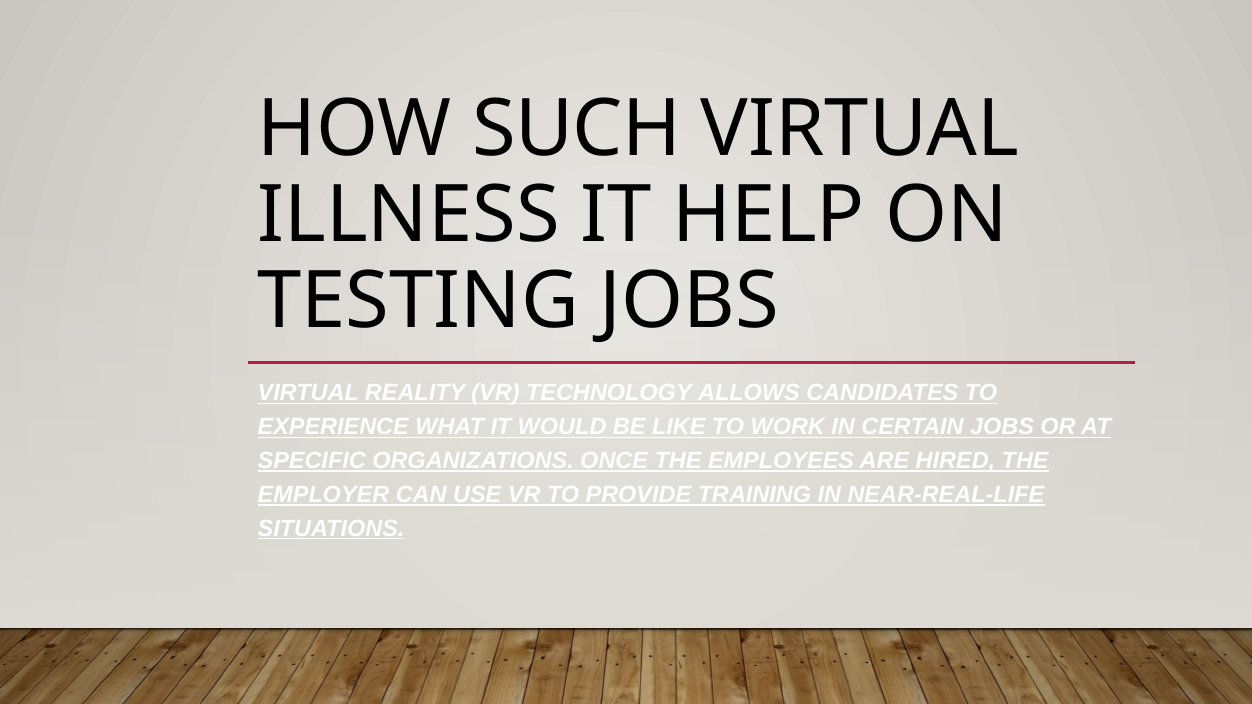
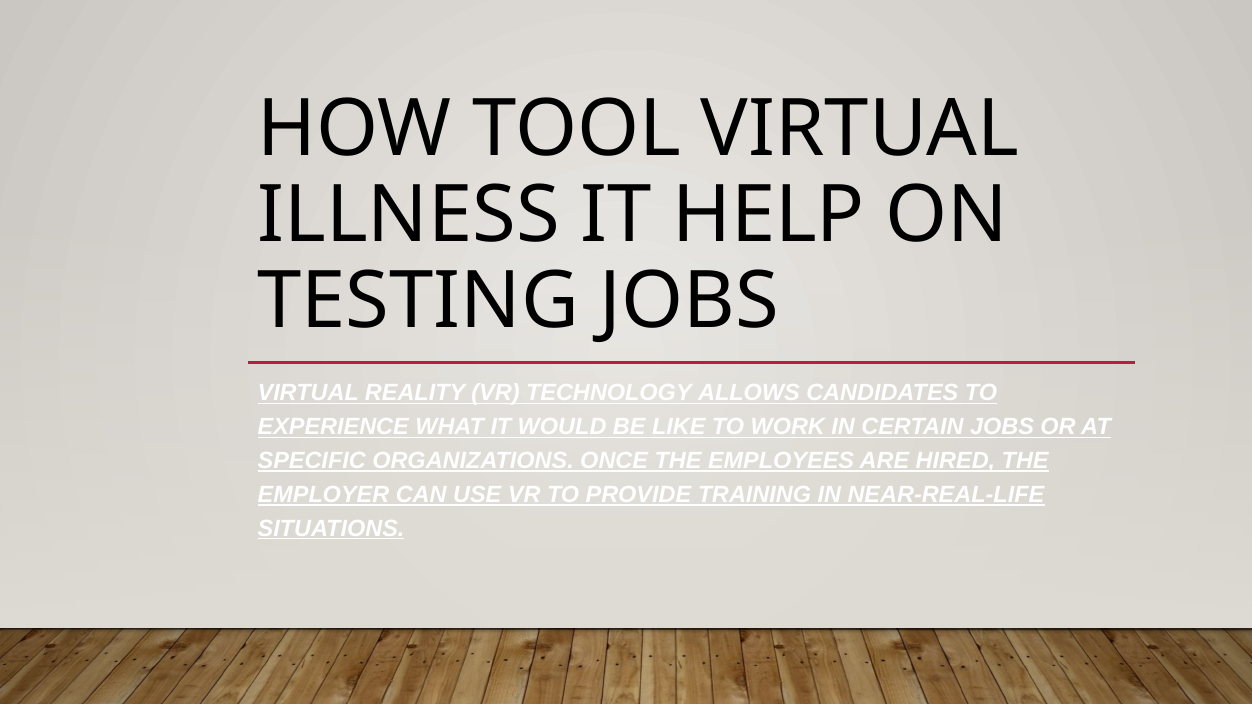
SUCH: SUCH -> TOOL
